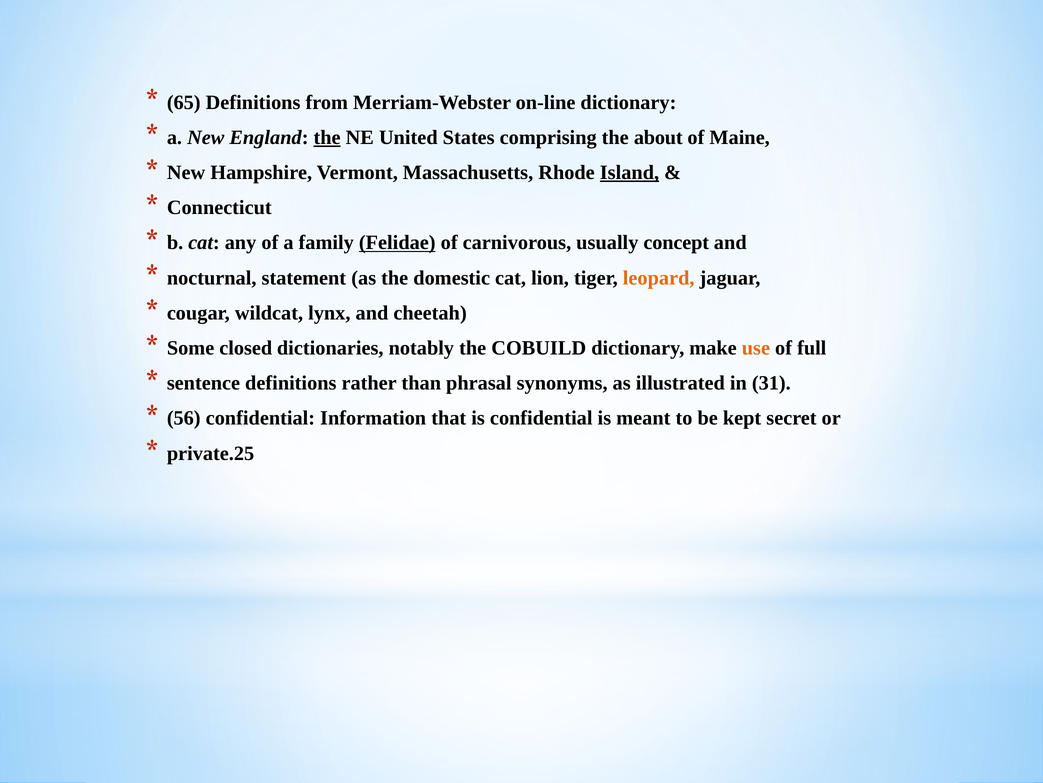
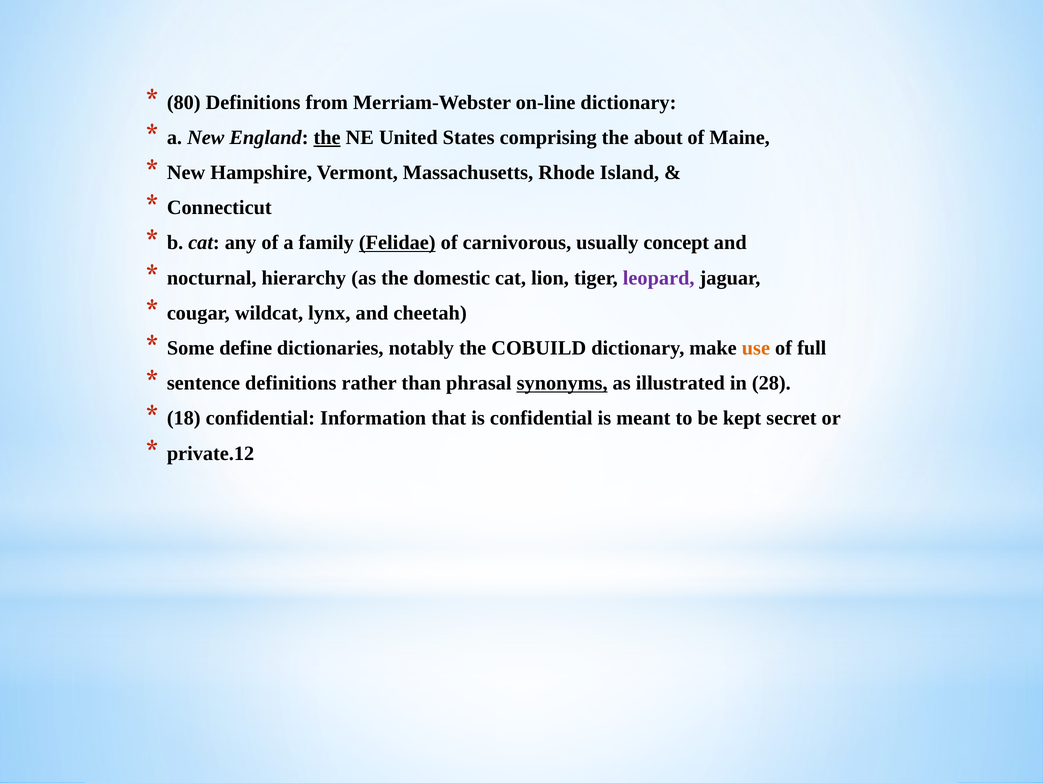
65: 65 -> 80
Island underline: present -> none
statement: statement -> hierarchy
leopard colour: orange -> purple
closed: closed -> define
synonyms underline: none -> present
31: 31 -> 28
56: 56 -> 18
private.25: private.25 -> private.12
